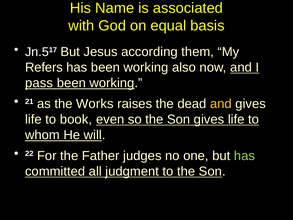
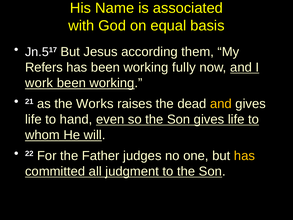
also: also -> fully
pass: pass -> work
book: book -> hand
has at (244, 156) colour: light green -> yellow
